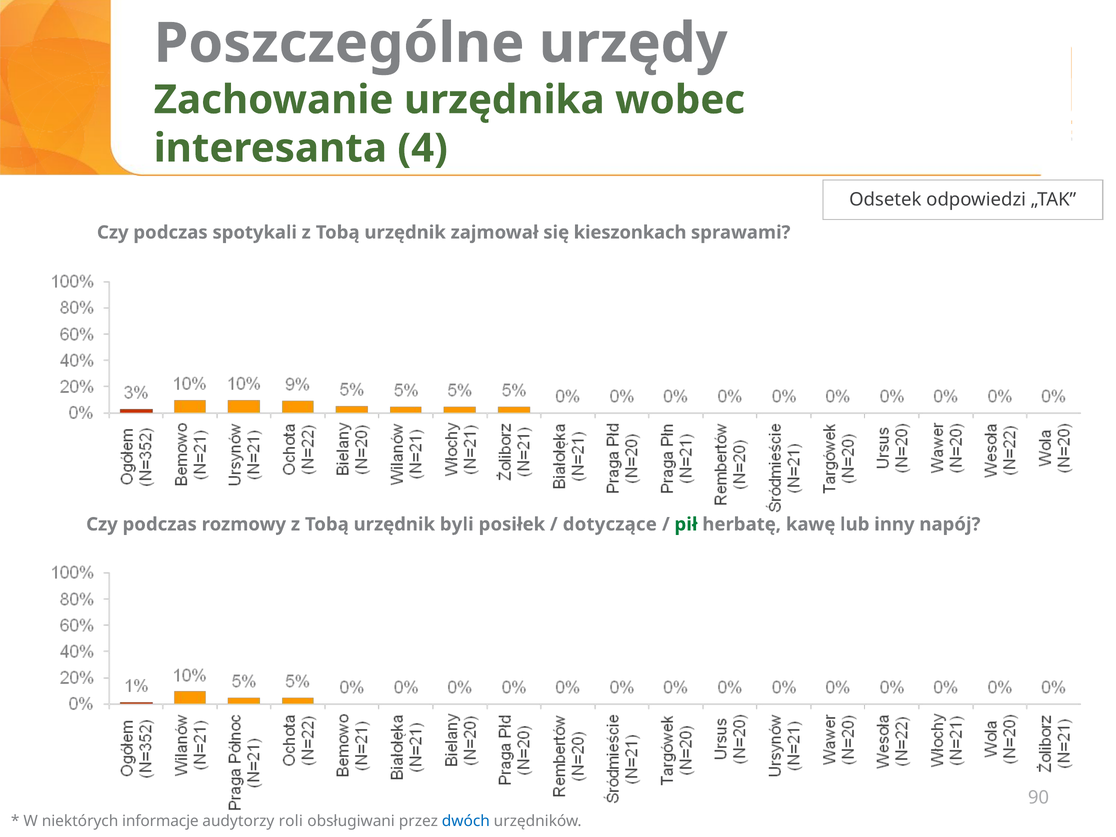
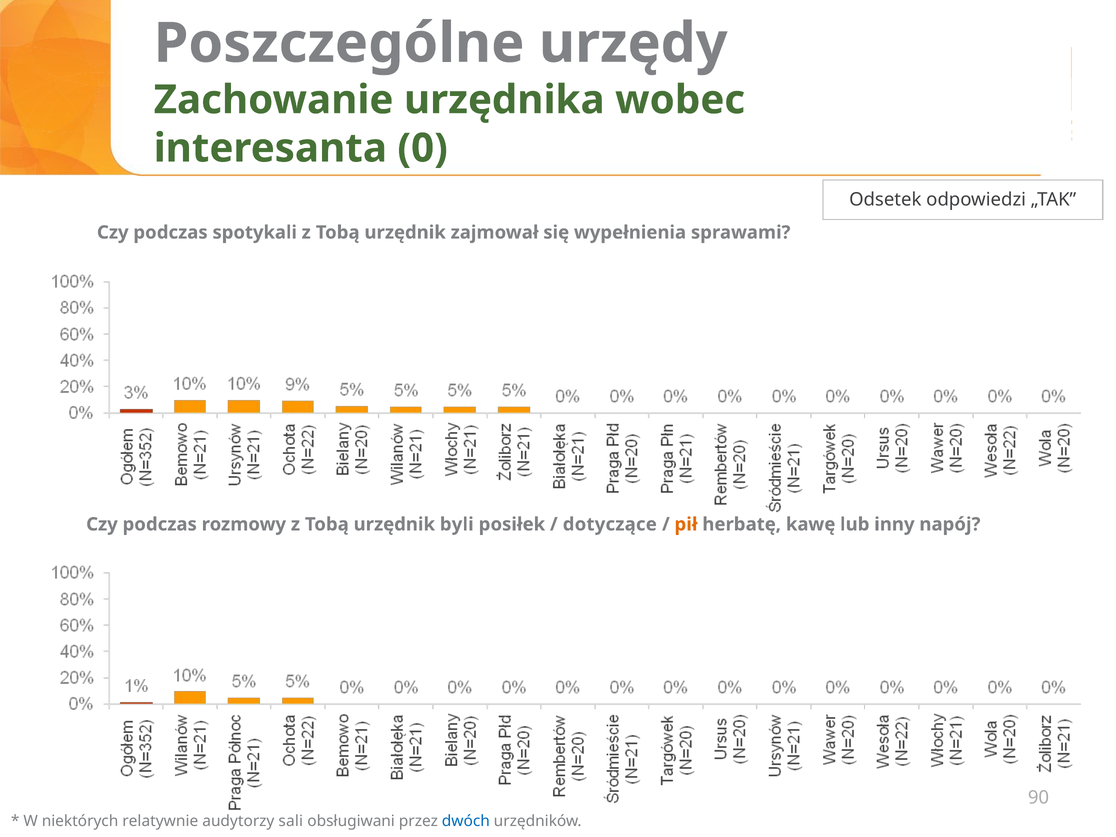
4: 4 -> 0
kieszonkach: kieszonkach -> wypełnienia
pił colour: green -> orange
informacje: informacje -> relatywnie
roli: roli -> sali
